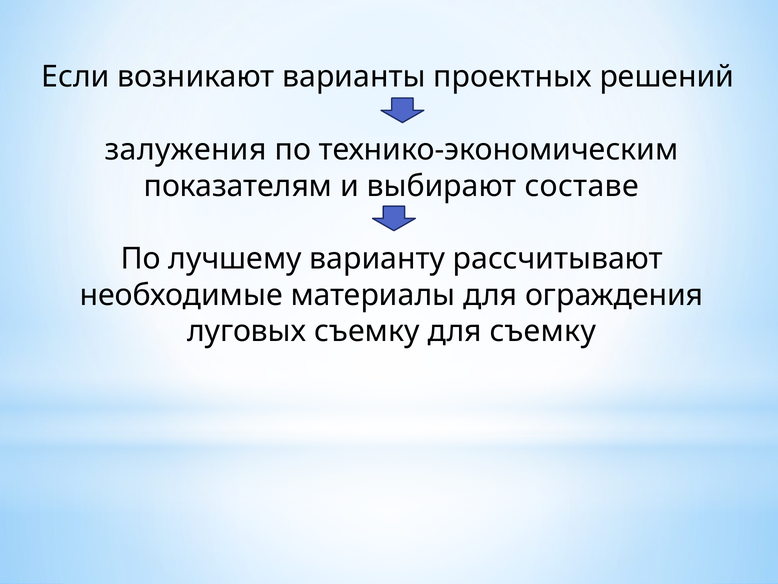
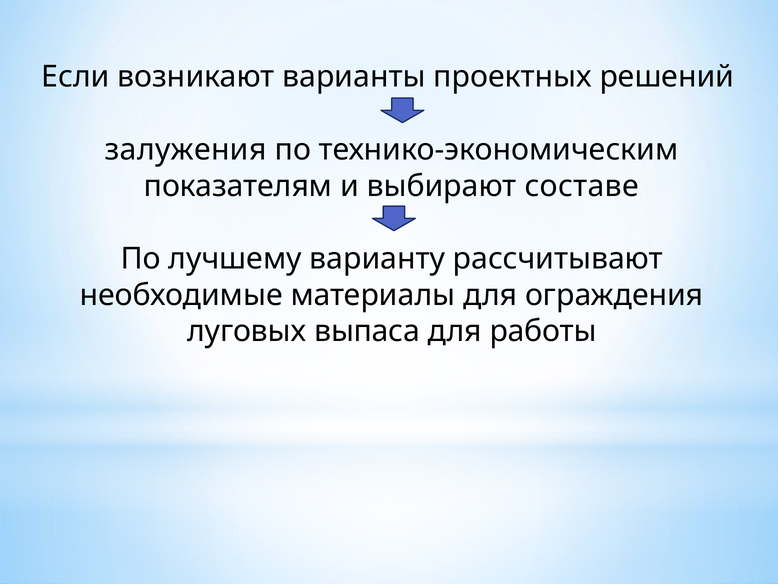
луговых съемку: съемку -> выпаса
для съемку: съемку -> работы
